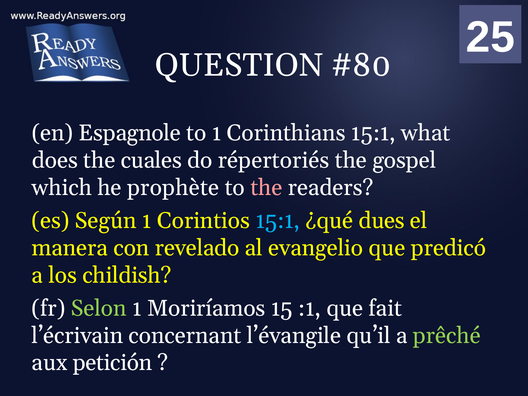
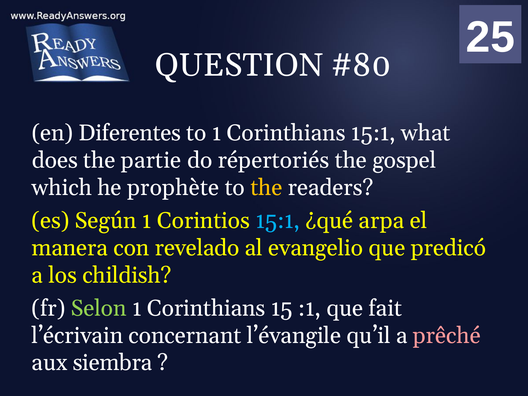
Espagnole: Espagnole -> Diferentes
cuales: cuales -> partie
the at (266, 188) colour: pink -> yellow
dues: dues -> arpa
Moriríamos at (206, 308): Moriríamos -> Corinthians
prêché colour: light green -> pink
petición: petición -> siembra
